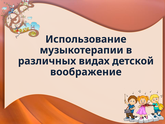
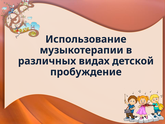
воображение: воображение -> пробуждение
